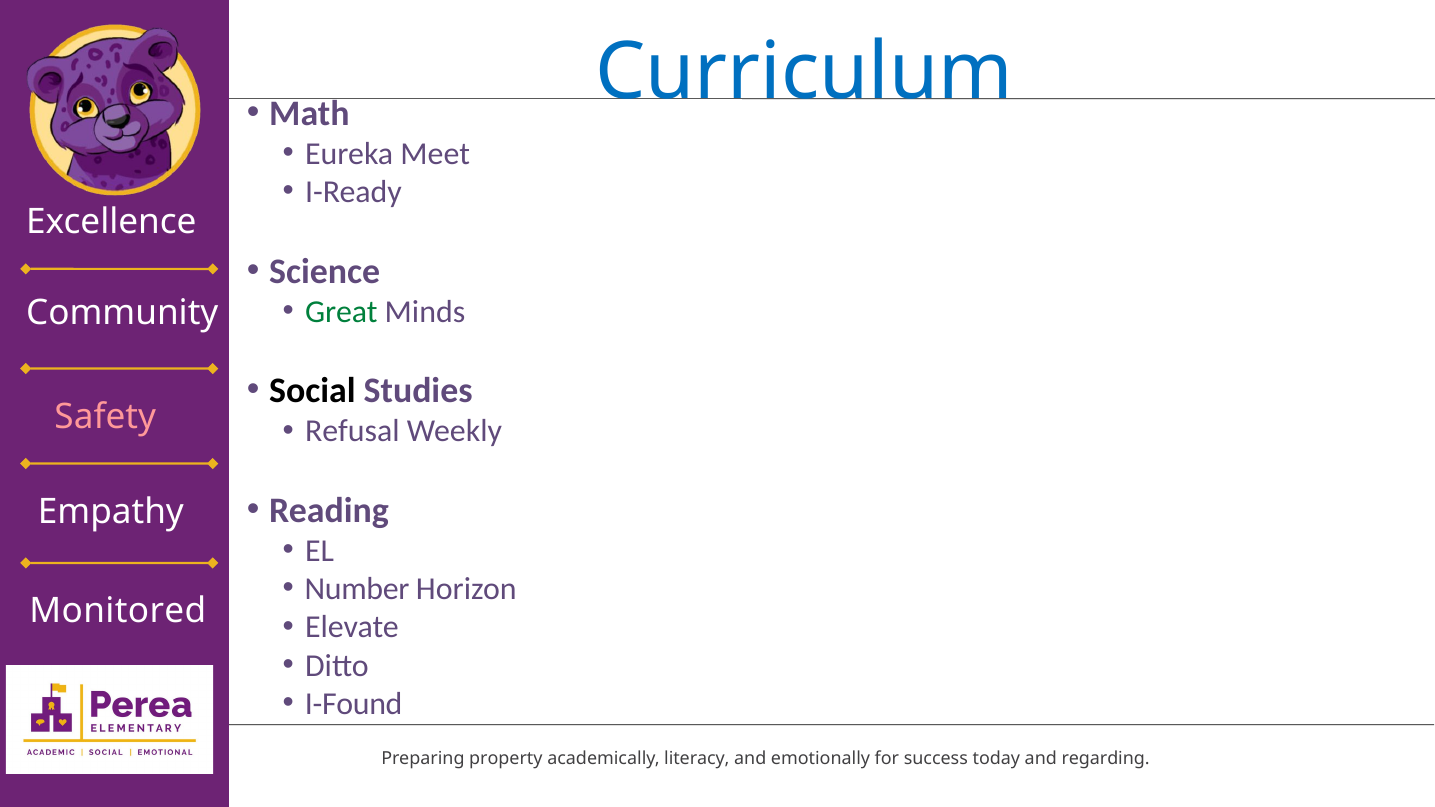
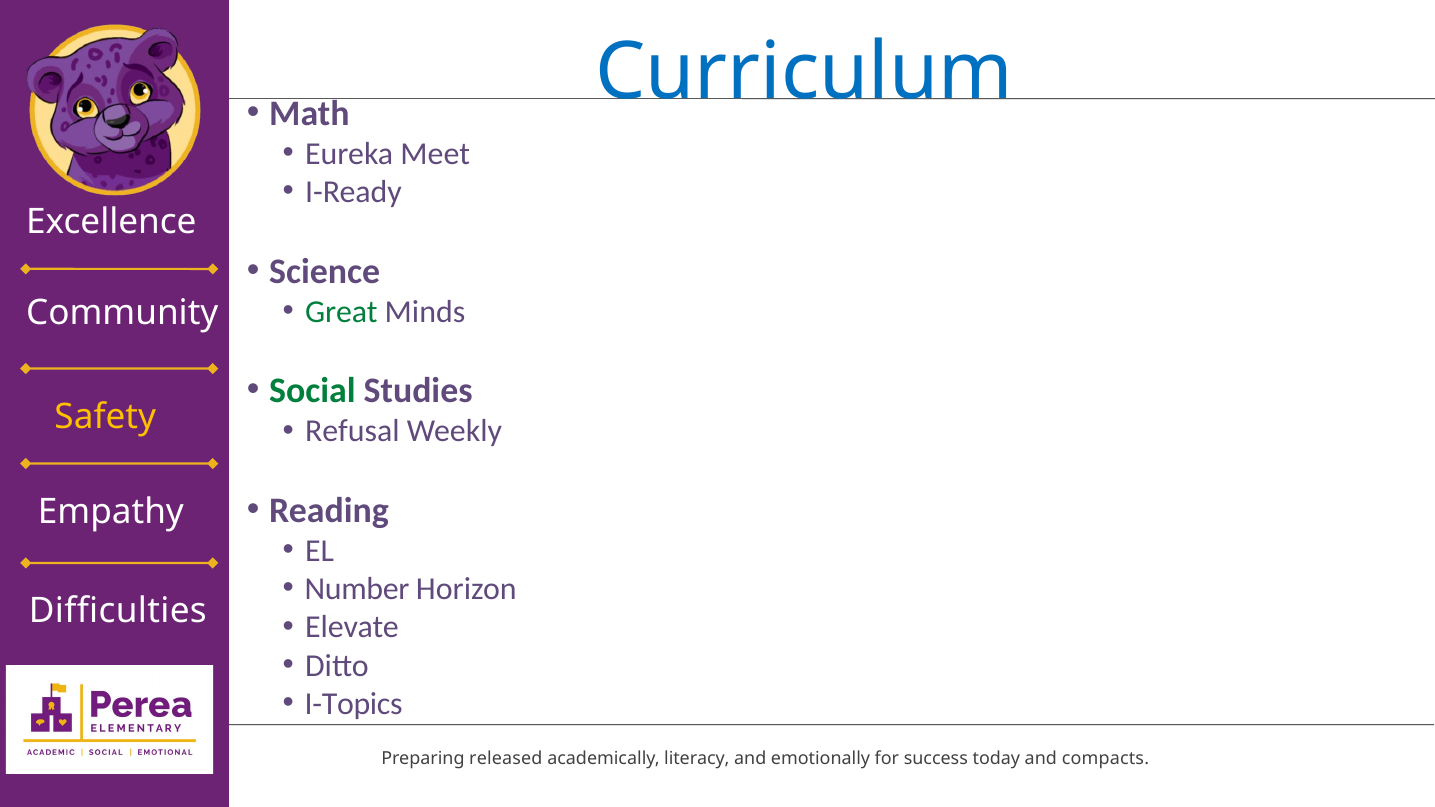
Social colour: black -> green
Safety colour: pink -> yellow
Monitored: Monitored -> Difficulties
I-Found: I-Found -> I-Topics
property: property -> released
regarding: regarding -> compacts
